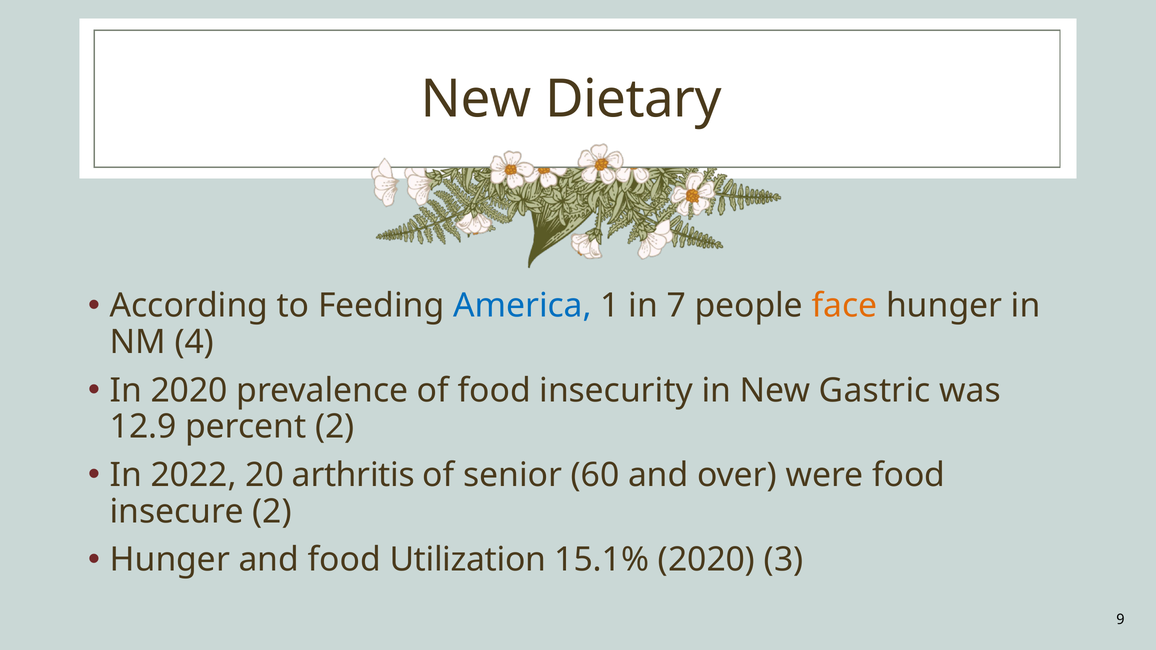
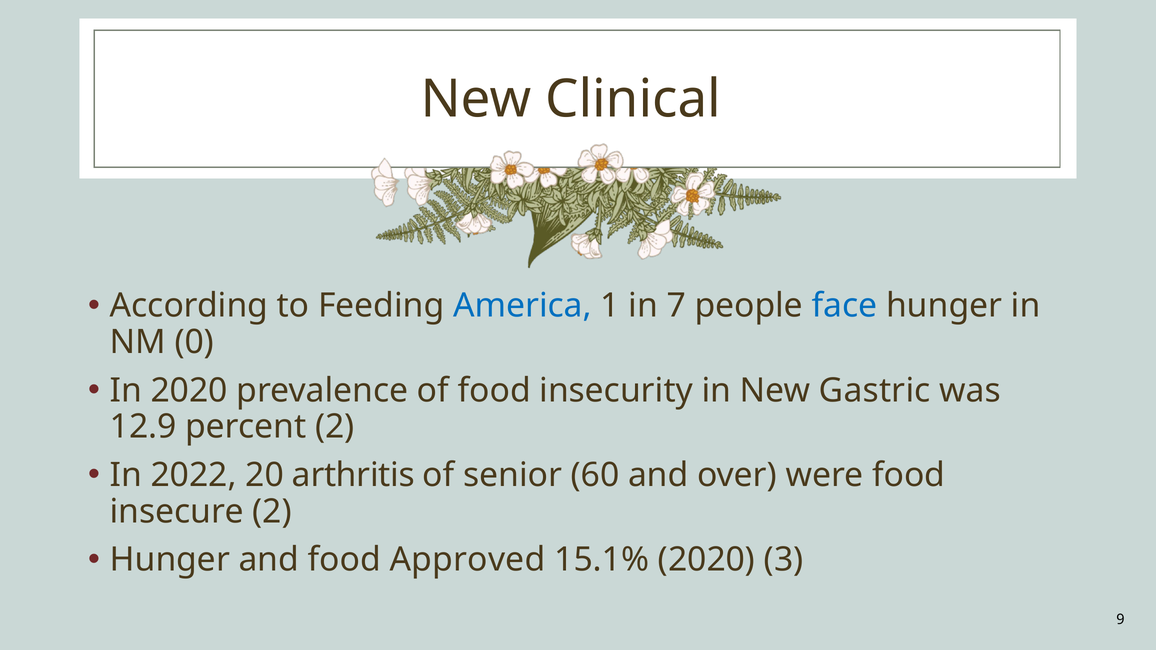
Dietary: Dietary -> Clinical
face colour: orange -> blue
4: 4 -> 0
Utilization: Utilization -> Approved
